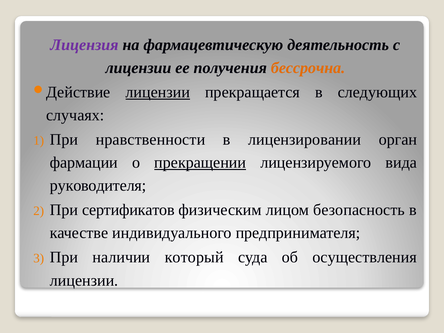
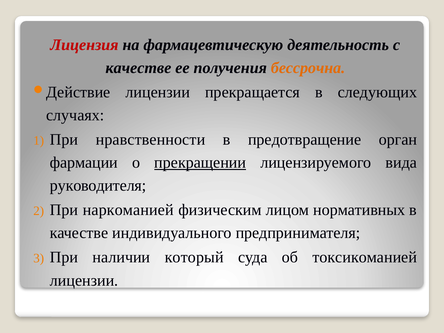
Лицензия colour: purple -> red
лицензии at (138, 68): лицензии -> качестве
лицензии at (158, 92) underline: present -> none
лицензировании: лицензировании -> предотвращение
сертификатов: сертификатов -> наркоманией
безопасность: безопасность -> нормативных
осуществления: осуществления -> токсикоманией
